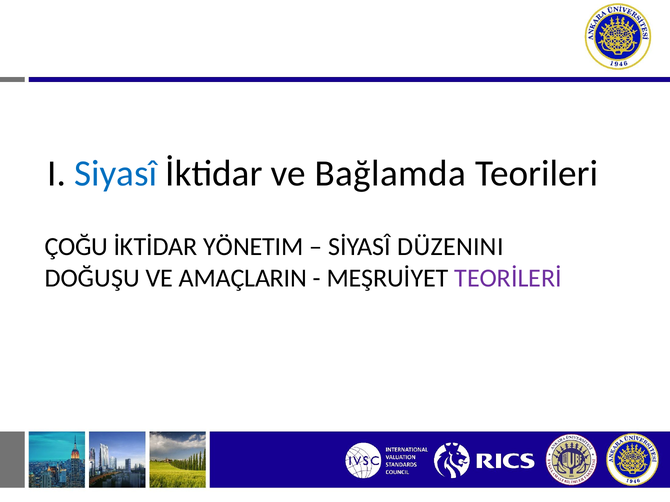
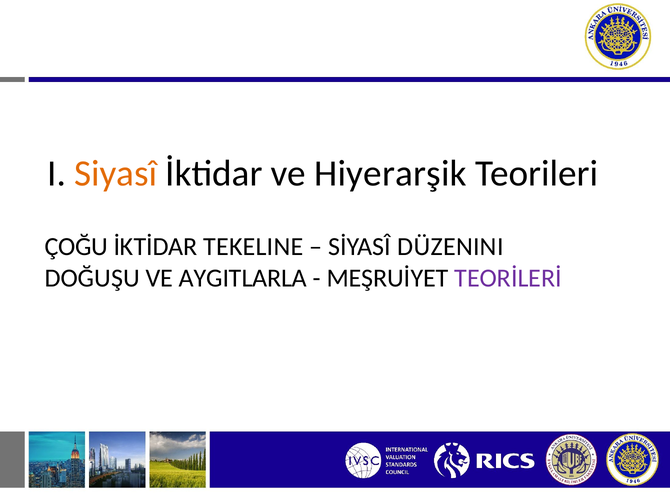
Siyasî colour: blue -> orange
Bağlamda: Bağlamda -> Hiyerarşik
YÖNETIM: YÖNETIM -> TEKELINE
AMAÇLARIN: AMAÇLARIN -> AYGITLARLA
